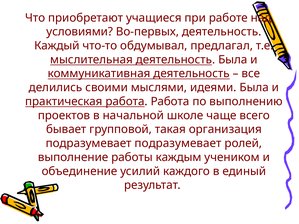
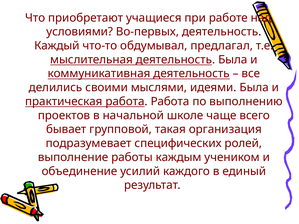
подразумевает подразумевает: подразумевает -> специфических
